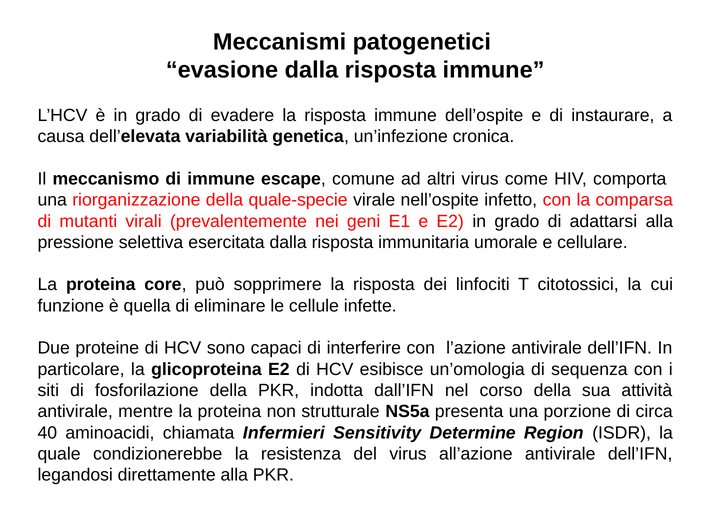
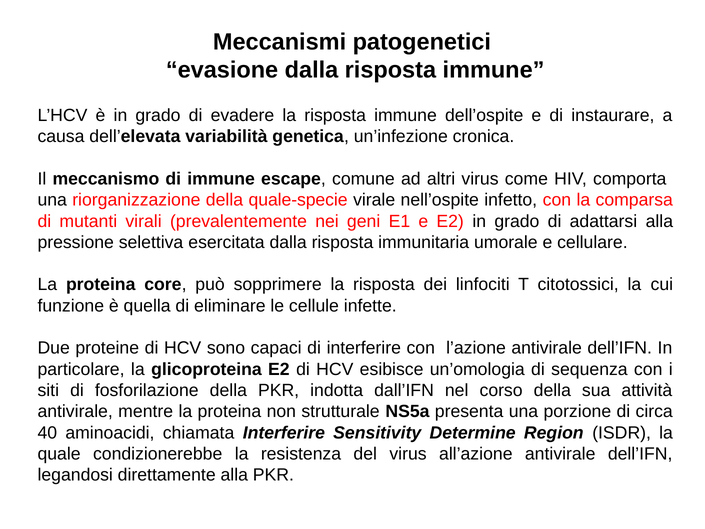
chiamata Infermieri: Infermieri -> Interferire
